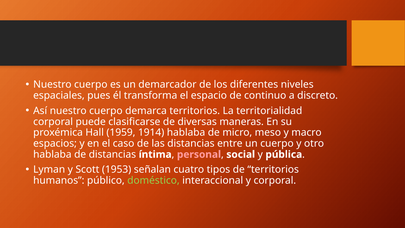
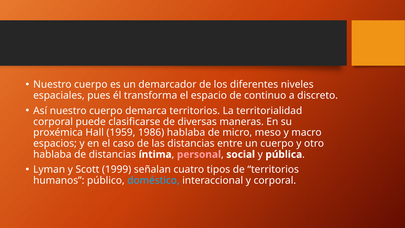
1914: 1914 -> 1986
1953: 1953 -> 1999
doméstico colour: light green -> light blue
